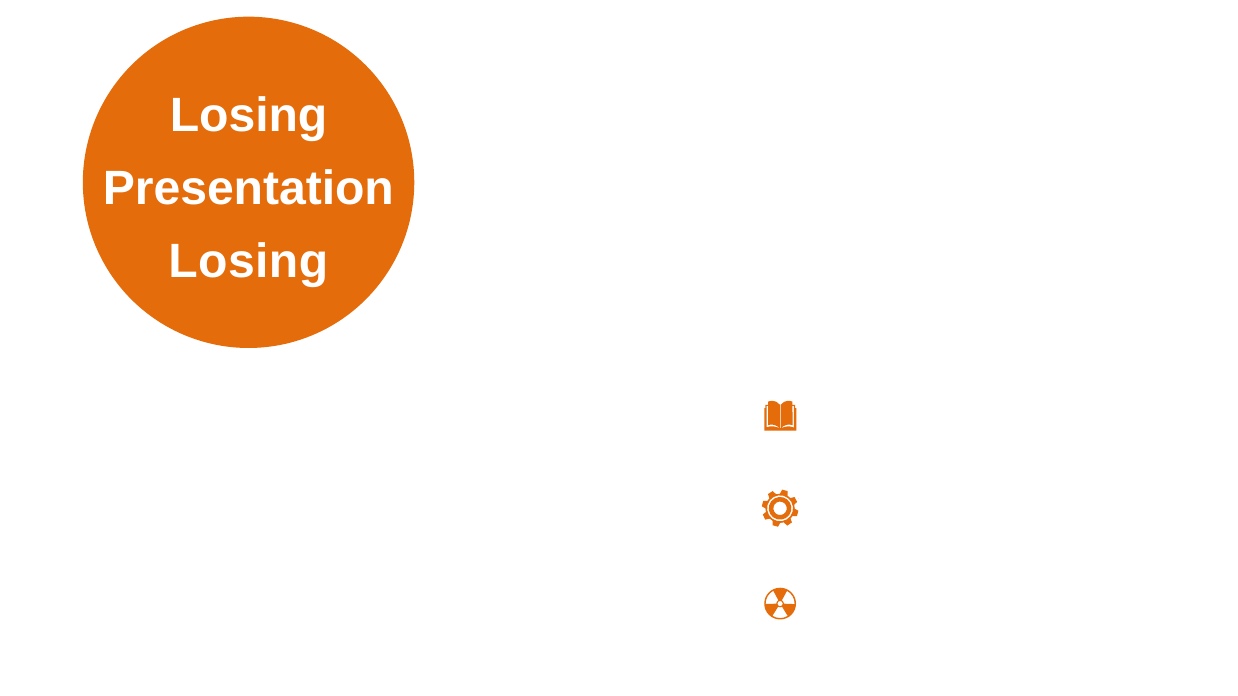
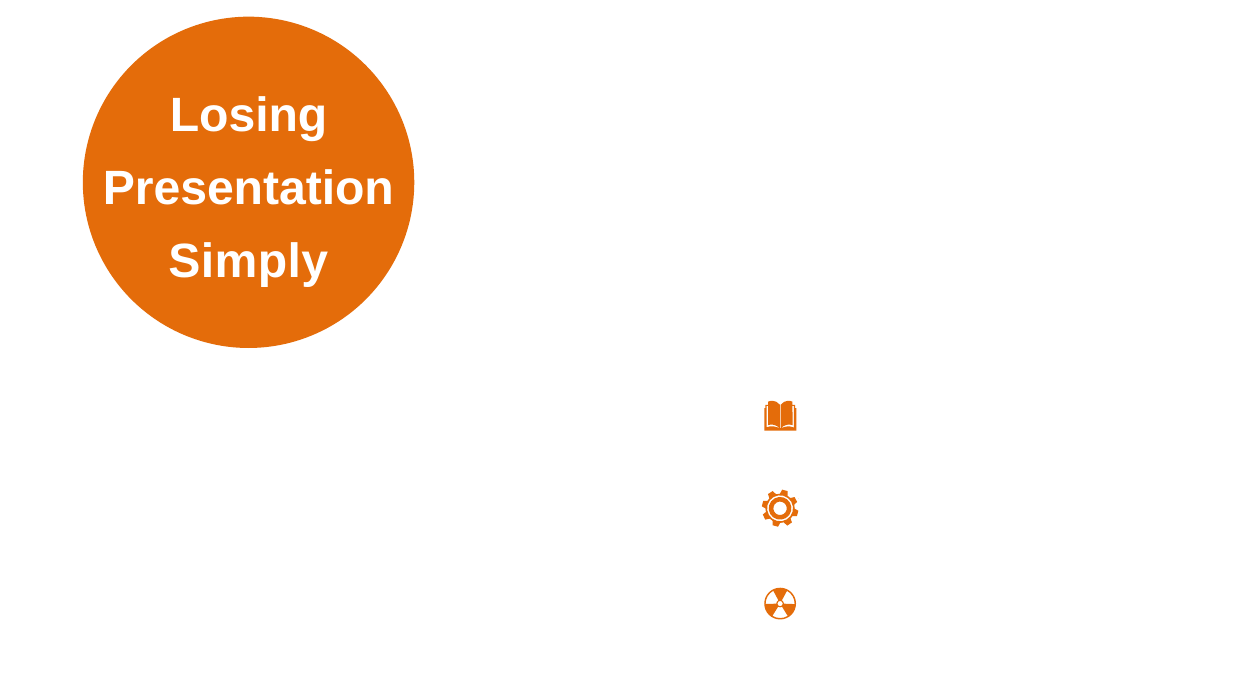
Losing at (248, 262): Losing -> Simply
